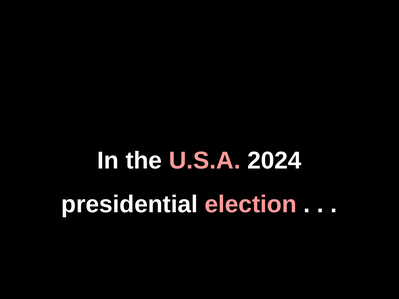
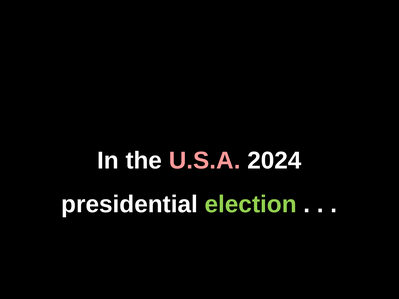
election colour: pink -> light green
